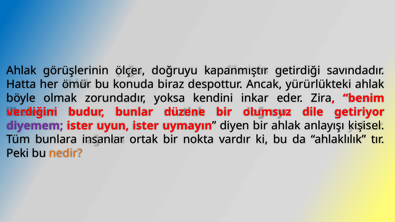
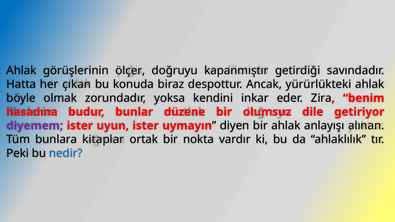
ömür: ömür -> çıkan
verdiğini: verdiğini -> hasadına
kişisel: kişisel -> alınan
insanlar: insanlar -> kitaplar
nedir colour: orange -> blue
